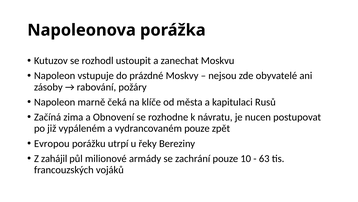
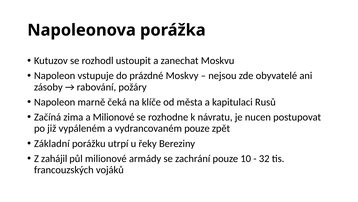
a Obnovení: Obnovení -> Milionové
Evropou: Evropou -> Základní
63: 63 -> 32
